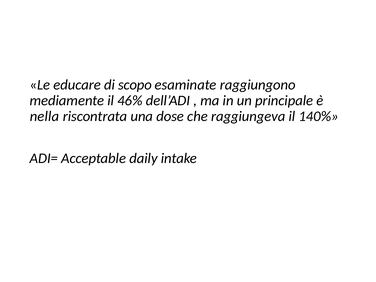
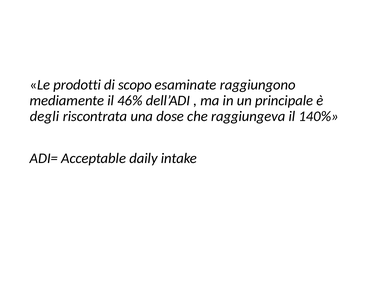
educare: educare -> prodotti
nella: nella -> degli
